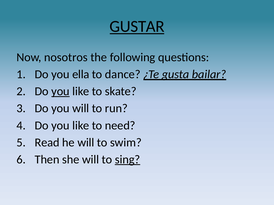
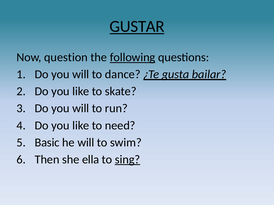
nosotros: nosotros -> question
following underline: none -> present
ella at (81, 75): ella -> will
you at (60, 92) underline: present -> none
Read: Read -> Basic
she will: will -> ella
